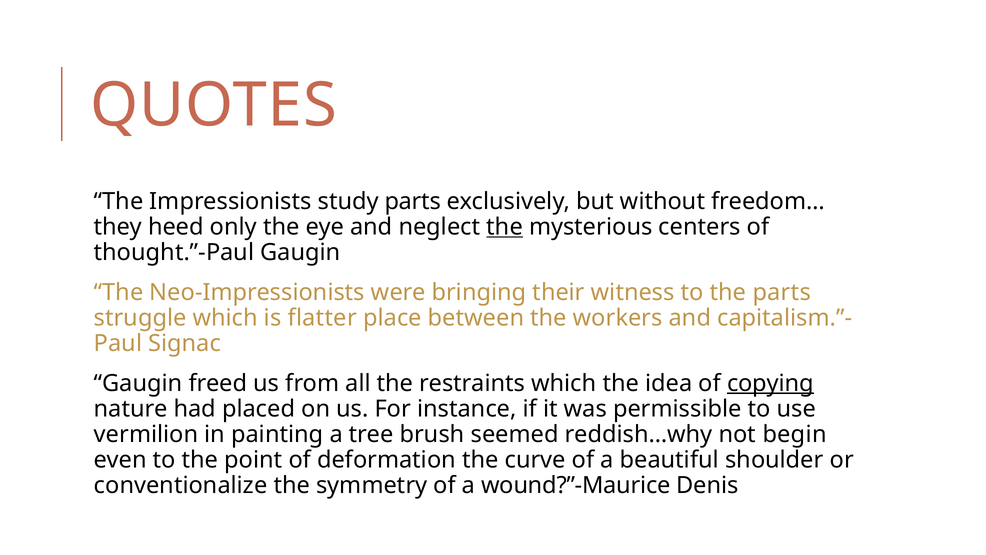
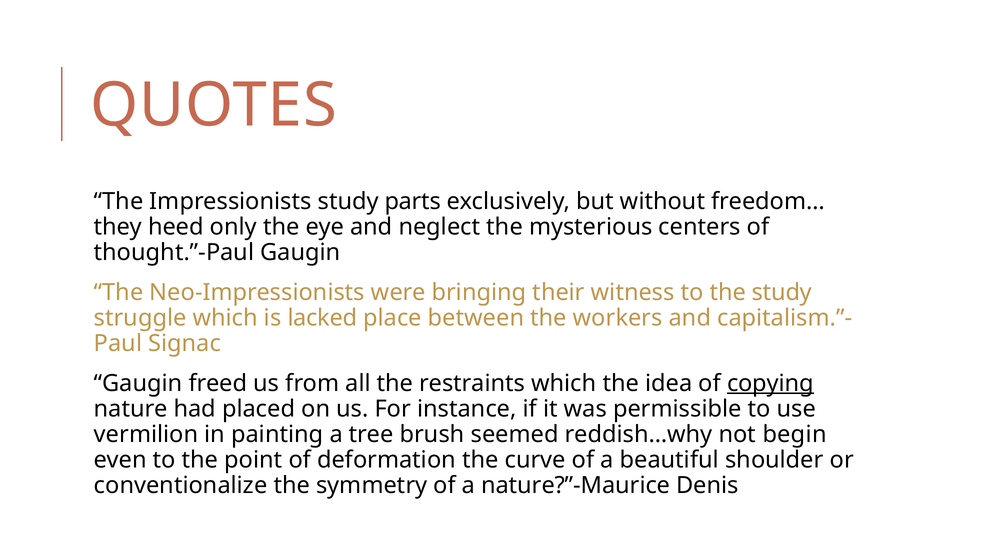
the at (505, 227) underline: present -> none
the parts: parts -> study
flatter: flatter -> lacked
wound?”-Maurice: wound?”-Maurice -> nature?”-Maurice
